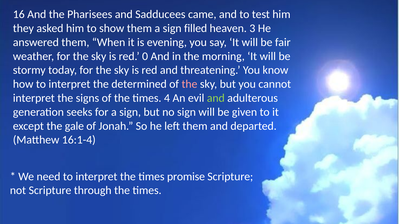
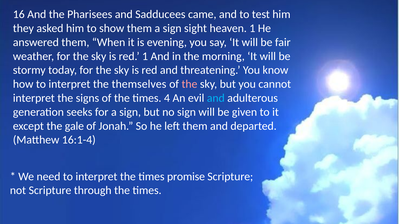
filled: filled -> sight
heaven 3: 3 -> 1
red 0: 0 -> 1
determined: determined -> themselves
and at (216, 98) colour: light green -> light blue
